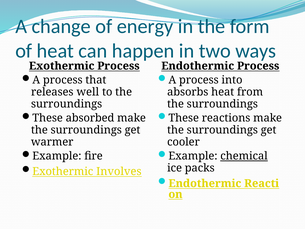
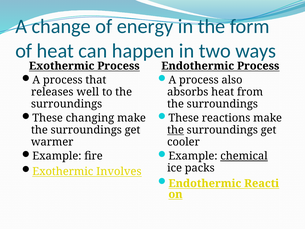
into: into -> also
absorbed: absorbed -> changing
the at (176, 130) underline: none -> present
